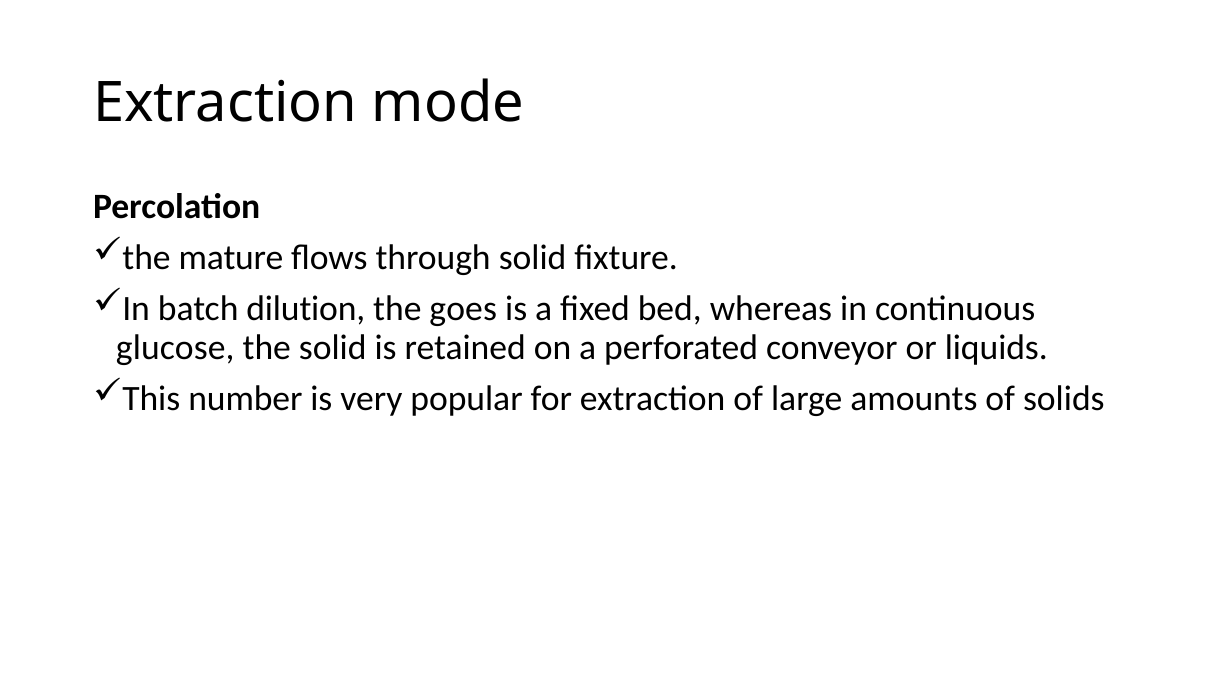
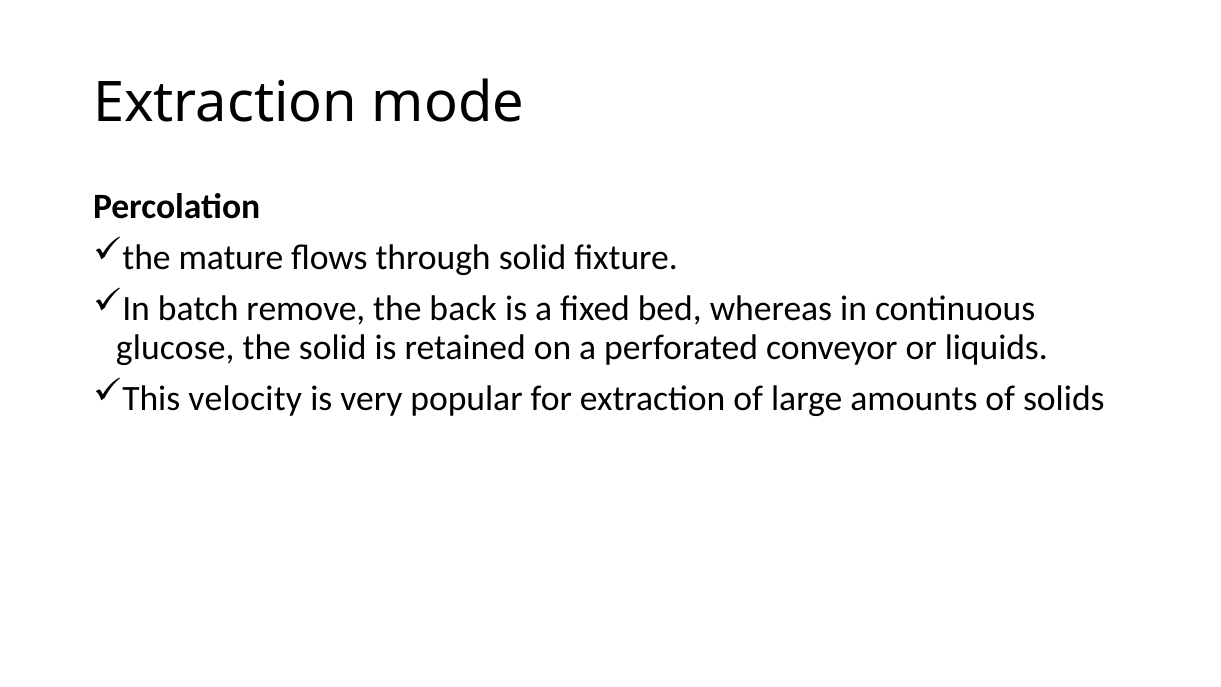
dilution: dilution -> remove
goes: goes -> back
number: number -> velocity
